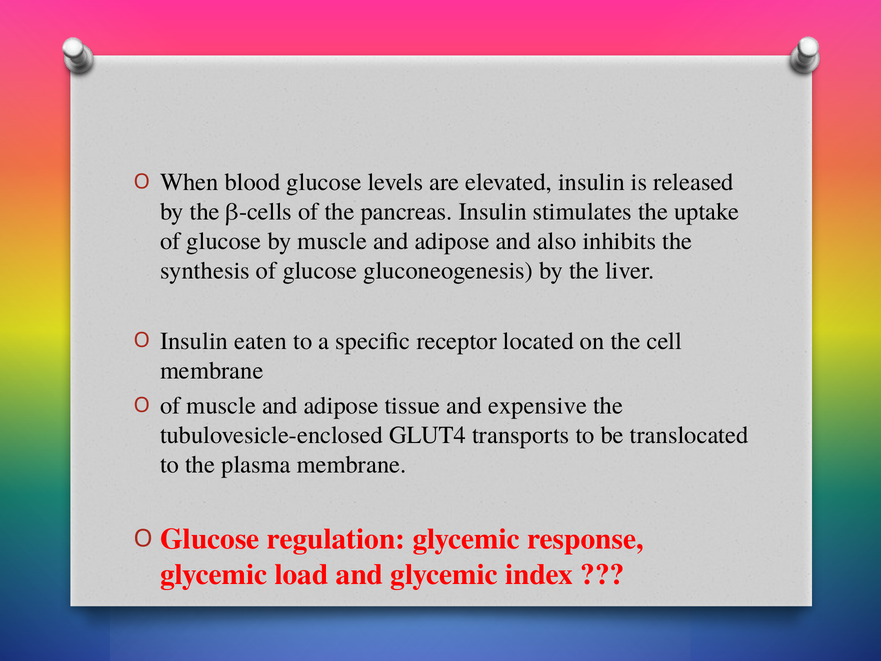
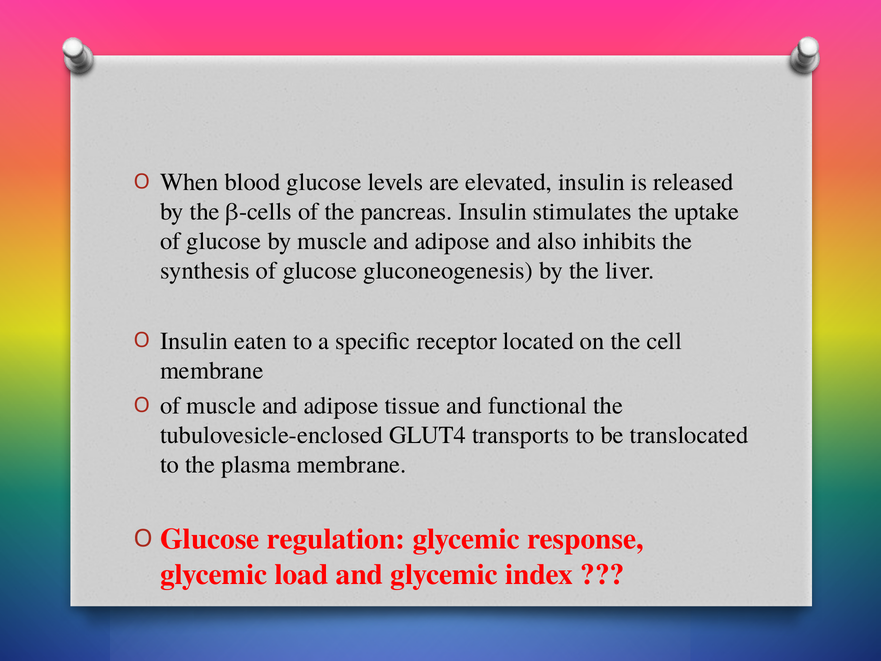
expensive: expensive -> functional
